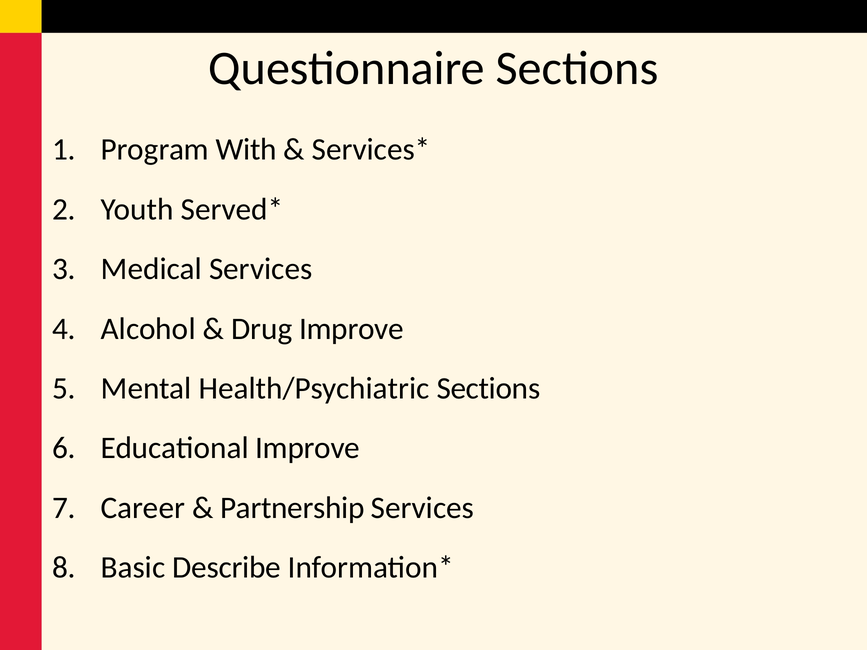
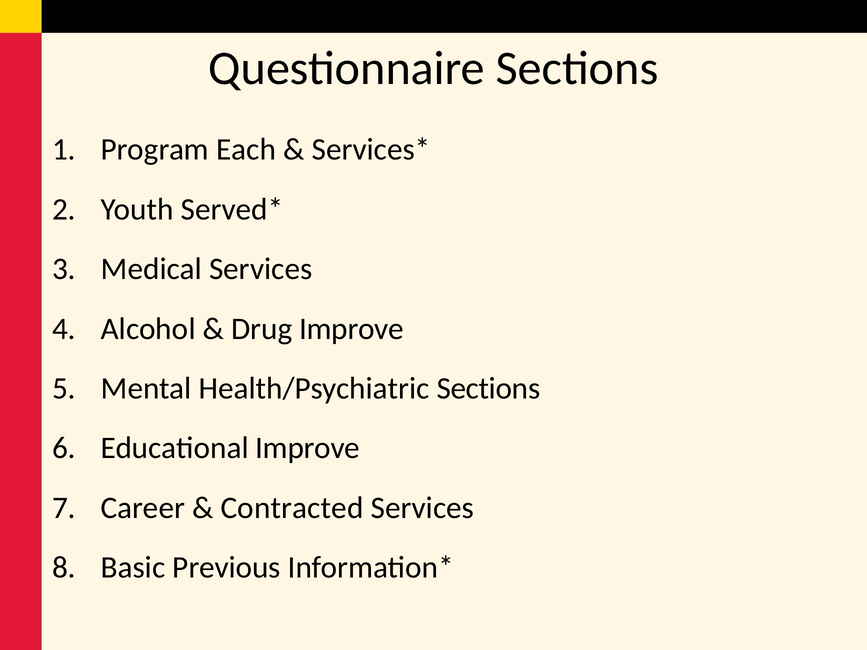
With: With -> Each
Partnership: Partnership -> Contracted
Describe: Describe -> Previous
